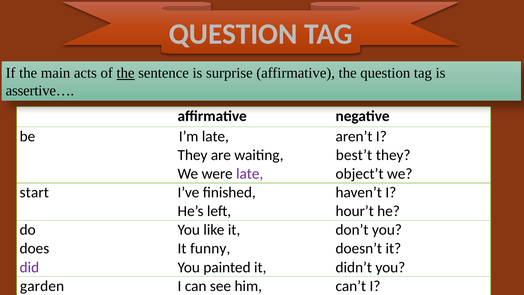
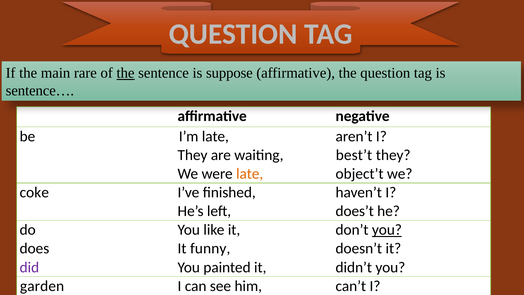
acts: acts -> rare
surprise: surprise -> suppose
assertive…: assertive… -> sentence…
late at (250, 174) colour: purple -> orange
start: start -> coke
hour’t: hour’t -> does’t
you at (387, 230) underline: none -> present
